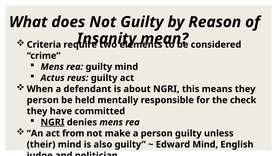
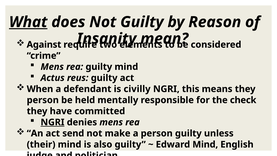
What underline: none -> present
Criteria: Criteria -> Against
about: about -> civilly
from: from -> send
